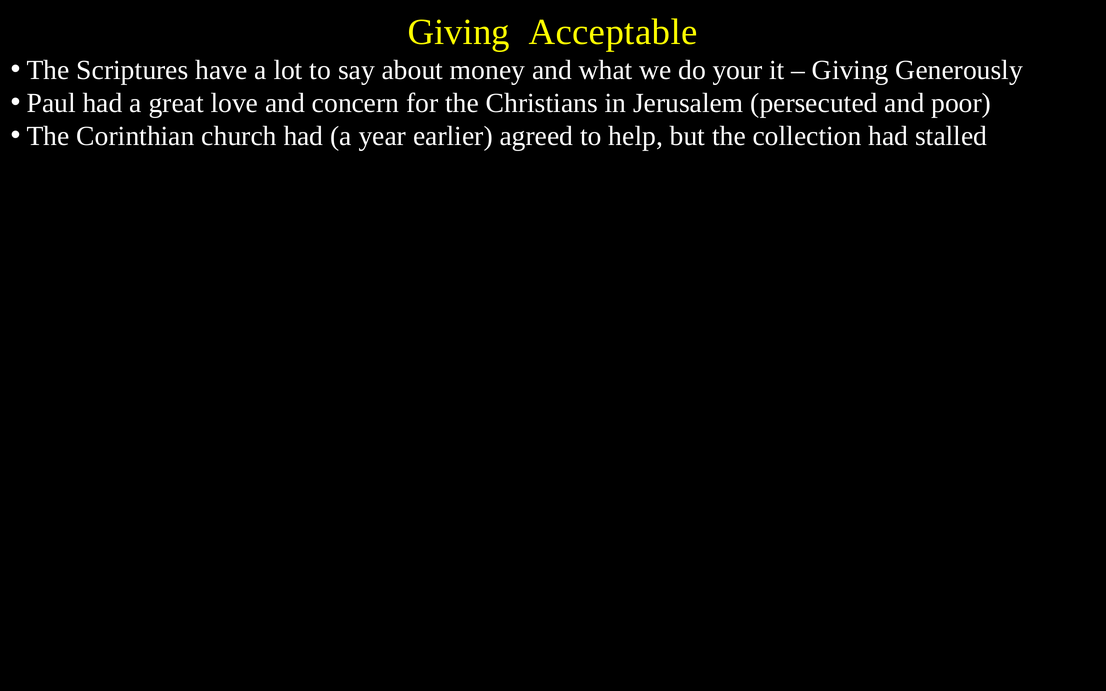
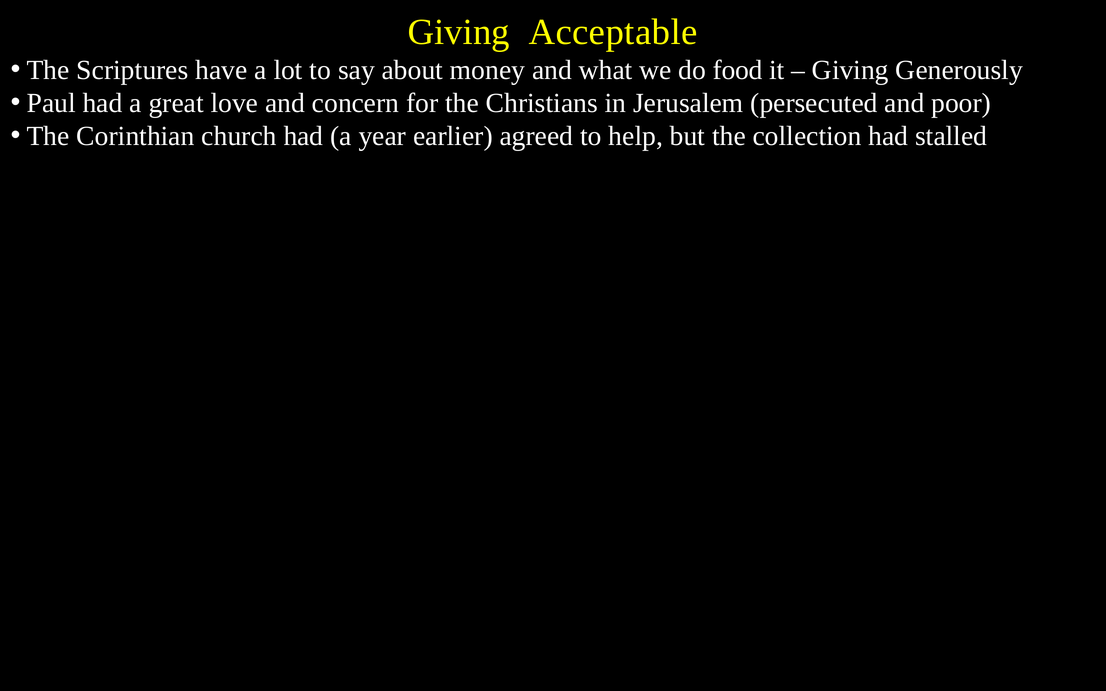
your: your -> food
